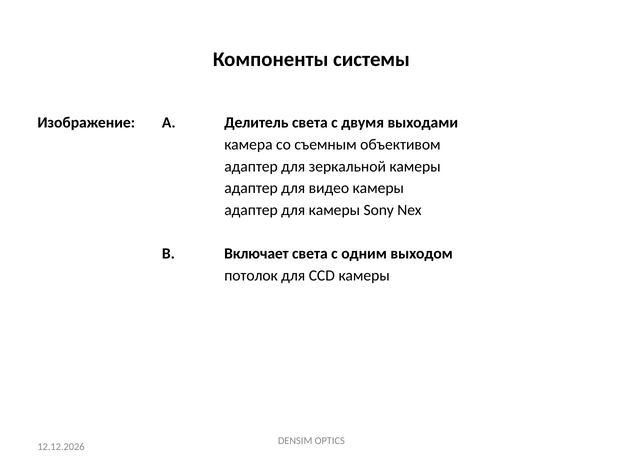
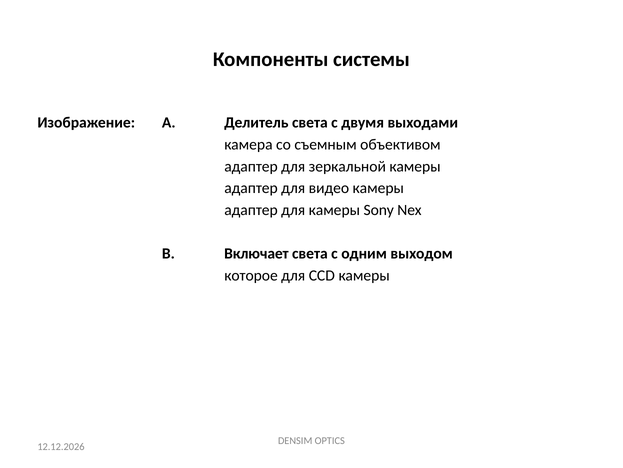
потолок: потолок -> которое
